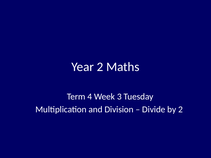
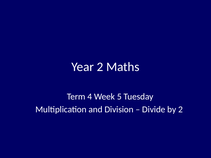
3: 3 -> 5
